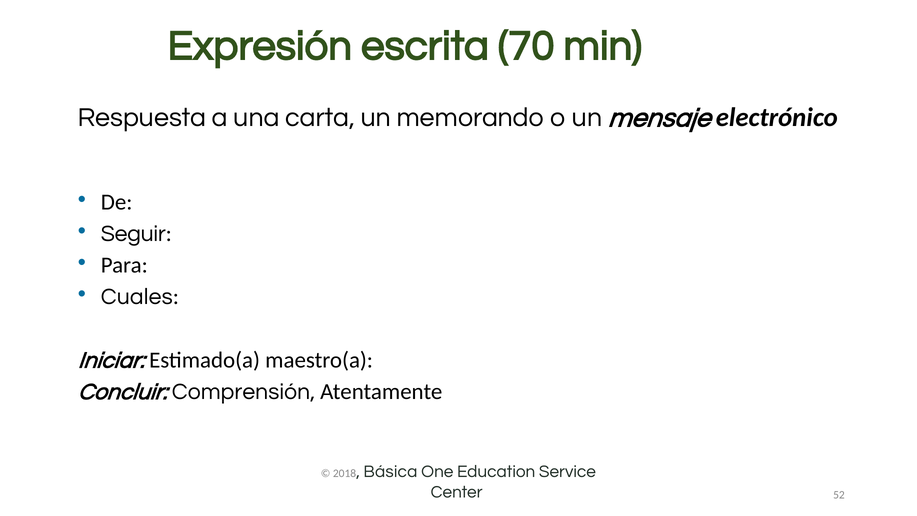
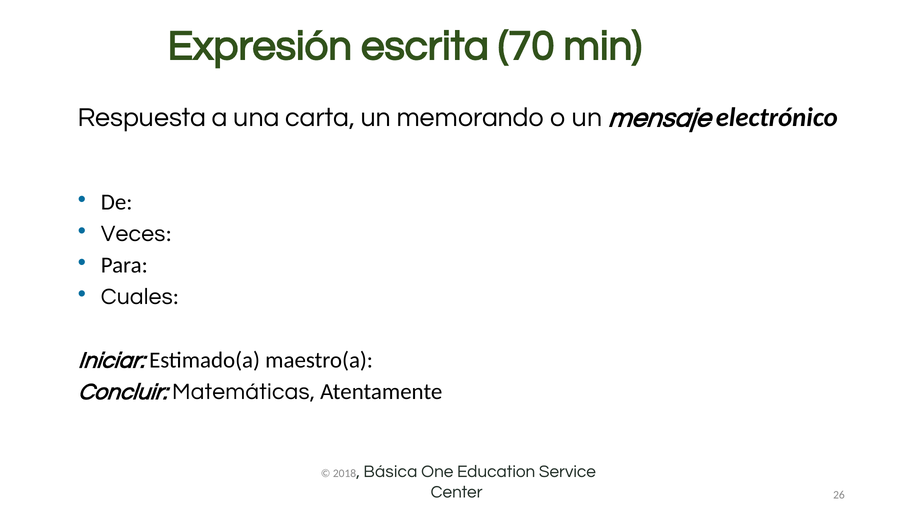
Seguir: Seguir -> Veces
Comprensión: Comprensión -> Matemáticas
52: 52 -> 26
